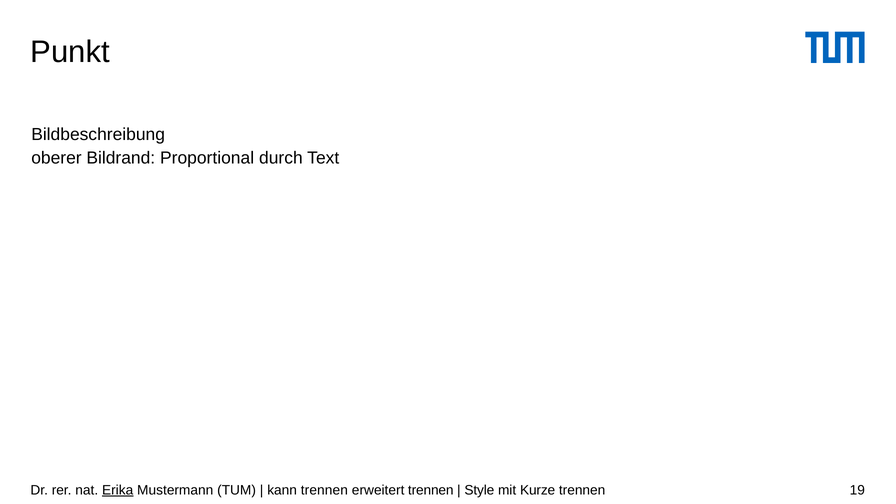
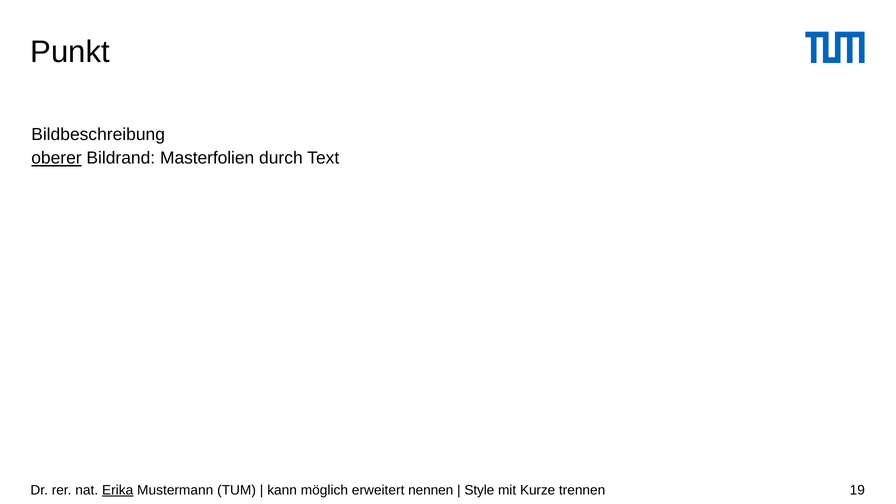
oberer underline: none -> present
Proportional: Proportional -> Masterfolien
kann trennen: trennen -> möglich
erweitert trennen: trennen -> nennen
